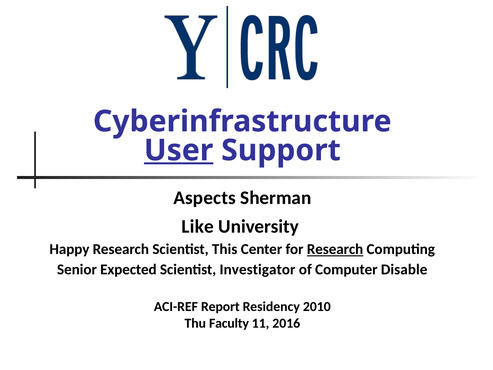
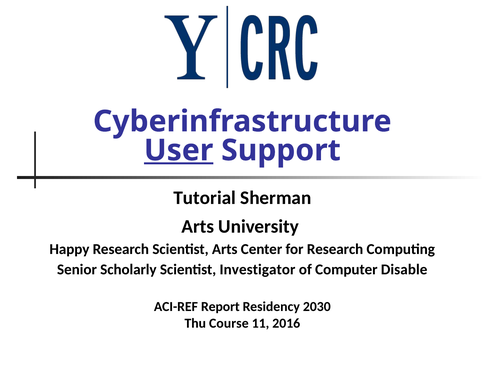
Aspects: Aspects -> Tutorial
Like at (198, 227): Like -> Arts
Scientist This: This -> Arts
Research at (335, 249) underline: present -> none
Expected: Expected -> Scholarly
2010: 2010 -> 2030
Faculty: Faculty -> Course
